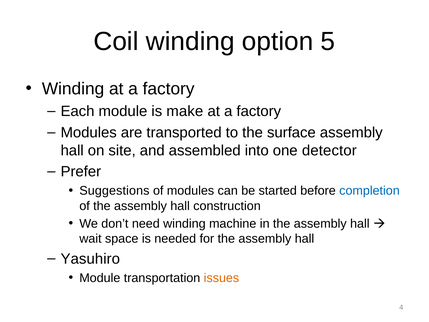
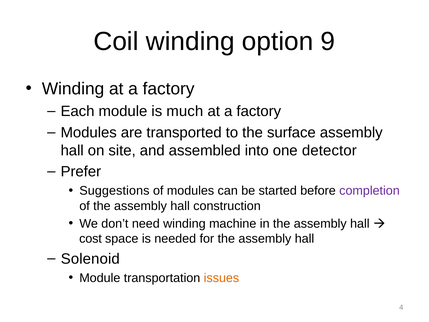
5: 5 -> 9
make: make -> much
completion colour: blue -> purple
wait: wait -> cost
Yasuhiro: Yasuhiro -> Solenoid
